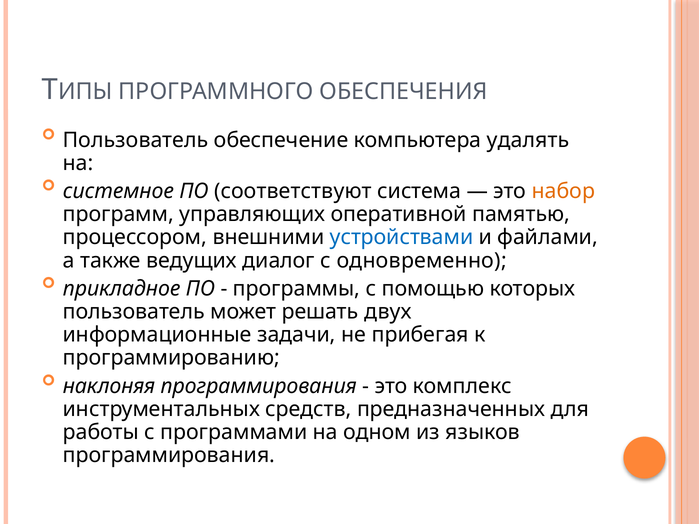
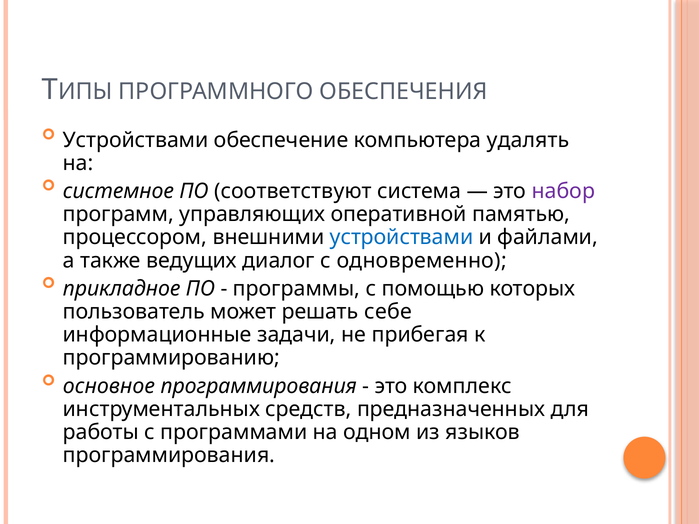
Пользователь at (136, 140): Пользователь -> Устройствами
набор colour: orange -> purple
двух: двух -> себе
наклоняя: наклоняя -> основное
